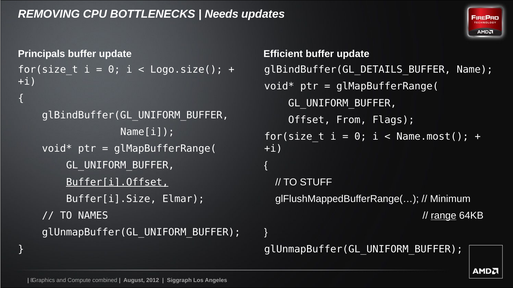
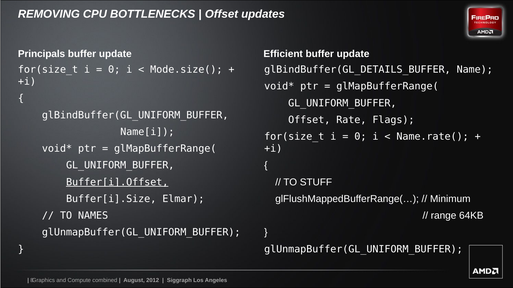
Needs at (222, 14): Needs -> Offset
Logo.size(: Logo.size( -> Mode.size(
From: From -> Rate
Name.most(: Name.most( -> Name.rate(
range underline: present -> none
